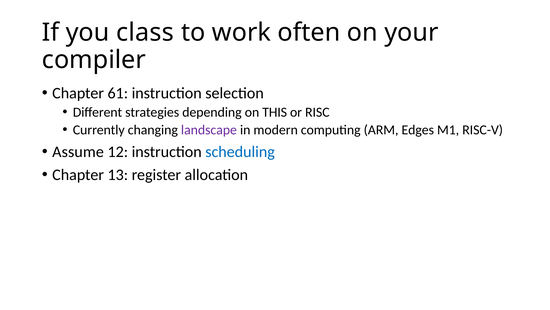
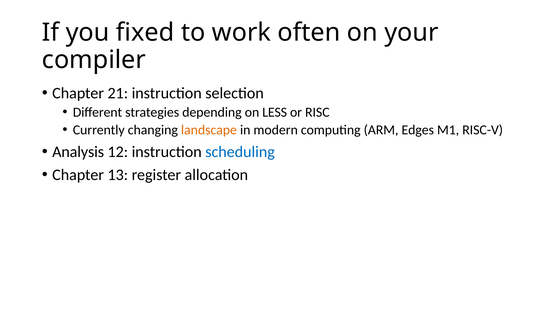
class: class -> fixed
61: 61 -> 21
THIS: THIS -> LESS
landscape colour: purple -> orange
Assume: Assume -> Analysis
